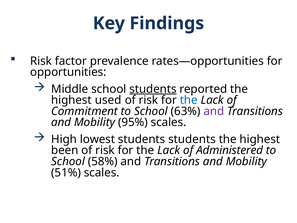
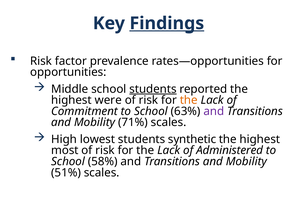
Findings underline: none -> present
used: used -> were
the at (189, 100) colour: blue -> orange
95%: 95% -> 71%
students students: students -> synthetic
been: been -> most
